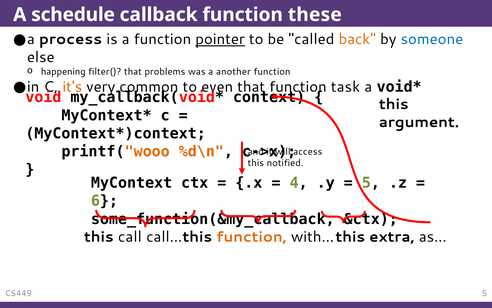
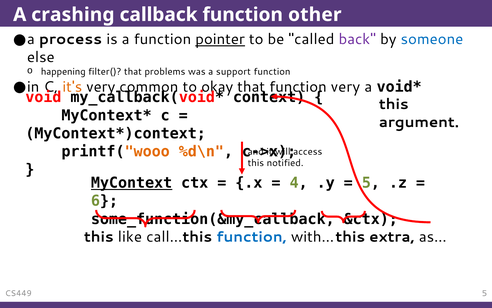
schedule: schedule -> crashing
these: these -> other
back colour: orange -> purple
another: another -> support
even: even -> okay
task at (345, 87): task -> very
MyContext underline: none -> present
call: call -> like
function at (252, 236) colour: orange -> blue
